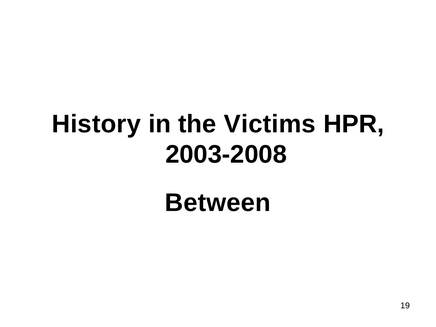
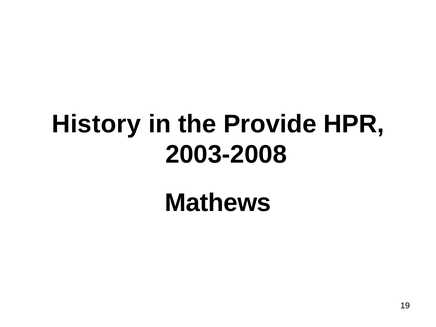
Victims: Victims -> Provide
Between: Between -> Mathews
